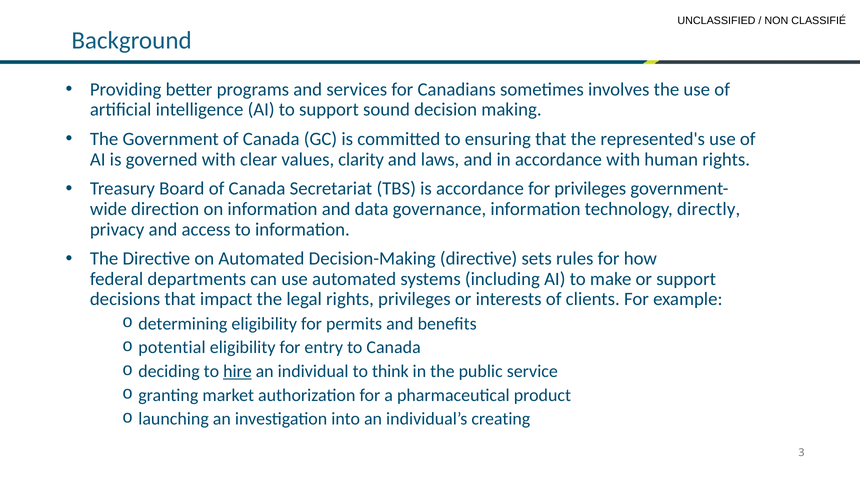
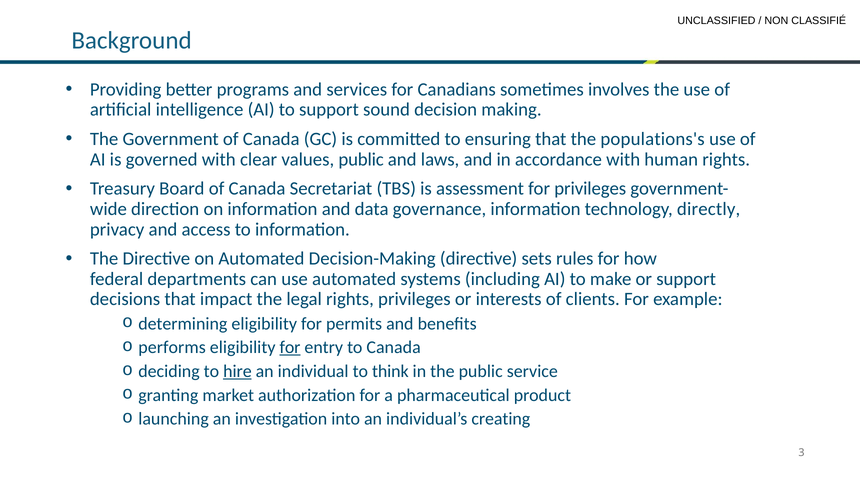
represented's: represented's -> populations's
values clarity: clarity -> public
is accordance: accordance -> assessment
potential: potential -> performs
for at (290, 347) underline: none -> present
